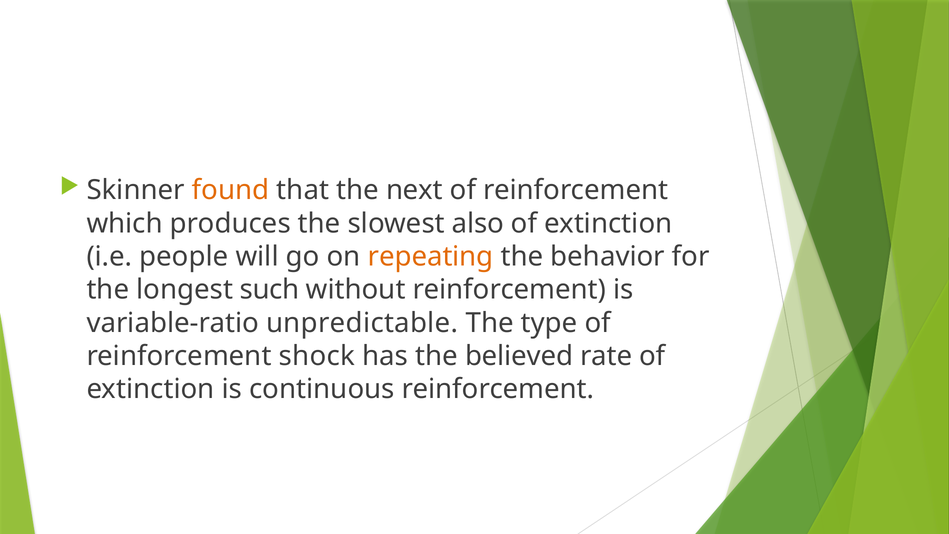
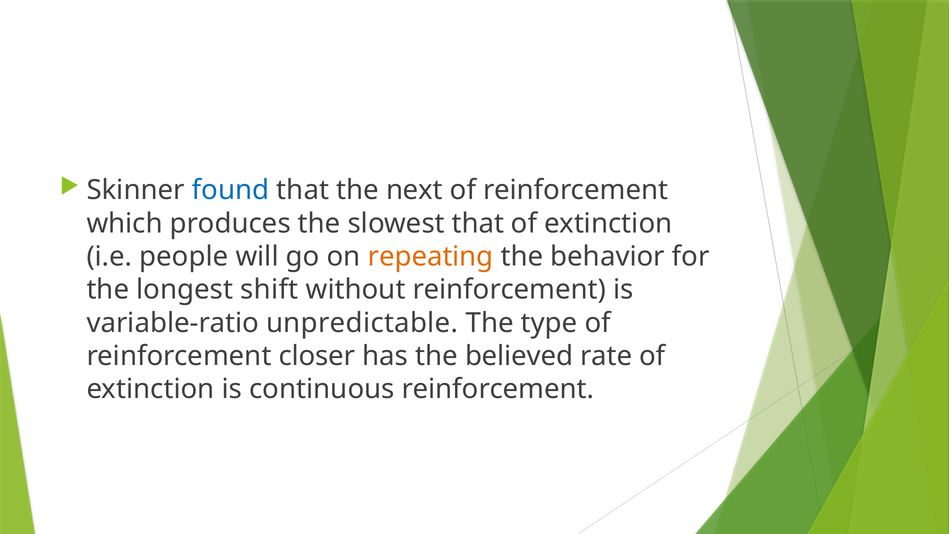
found colour: orange -> blue
slowest also: also -> that
such: such -> shift
shock: shock -> closer
